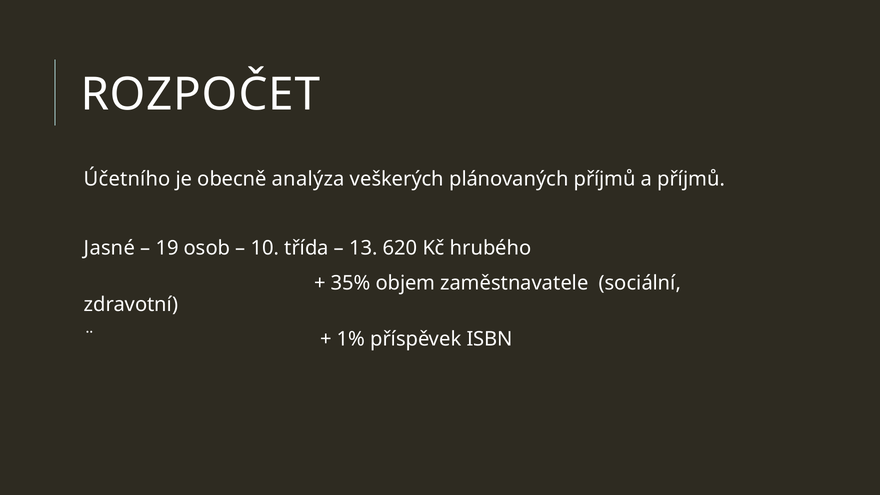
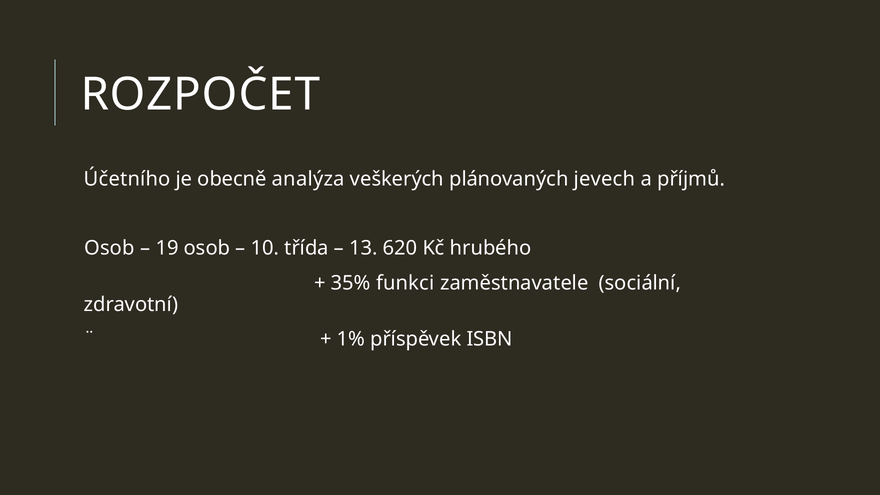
plánovaných příjmů: příjmů -> jevech
Jasné at (109, 248): Jasné -> Osob
objem: objem -> funkci
